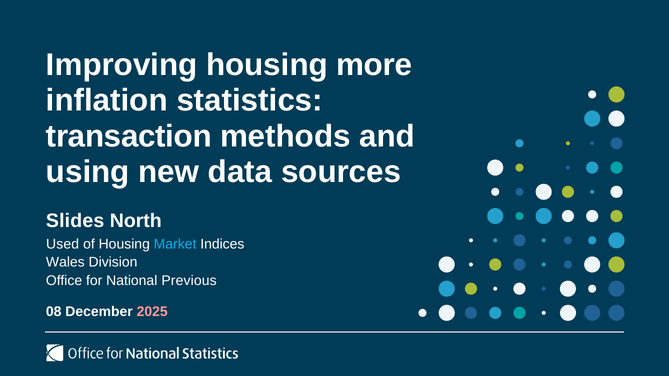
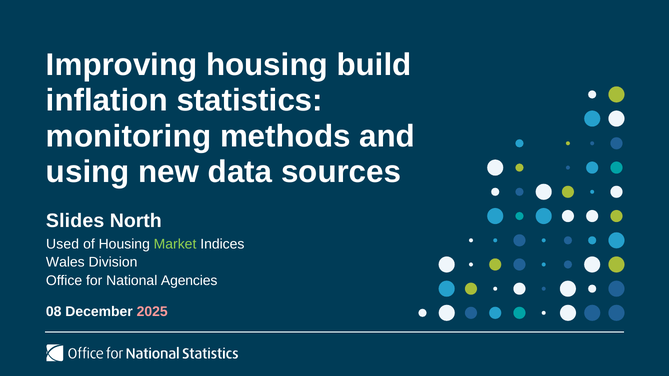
more: more -> build
transaction: transaction -> monitoring
Market colour: light blue -> light green
Previous: Previous -> Agencies
